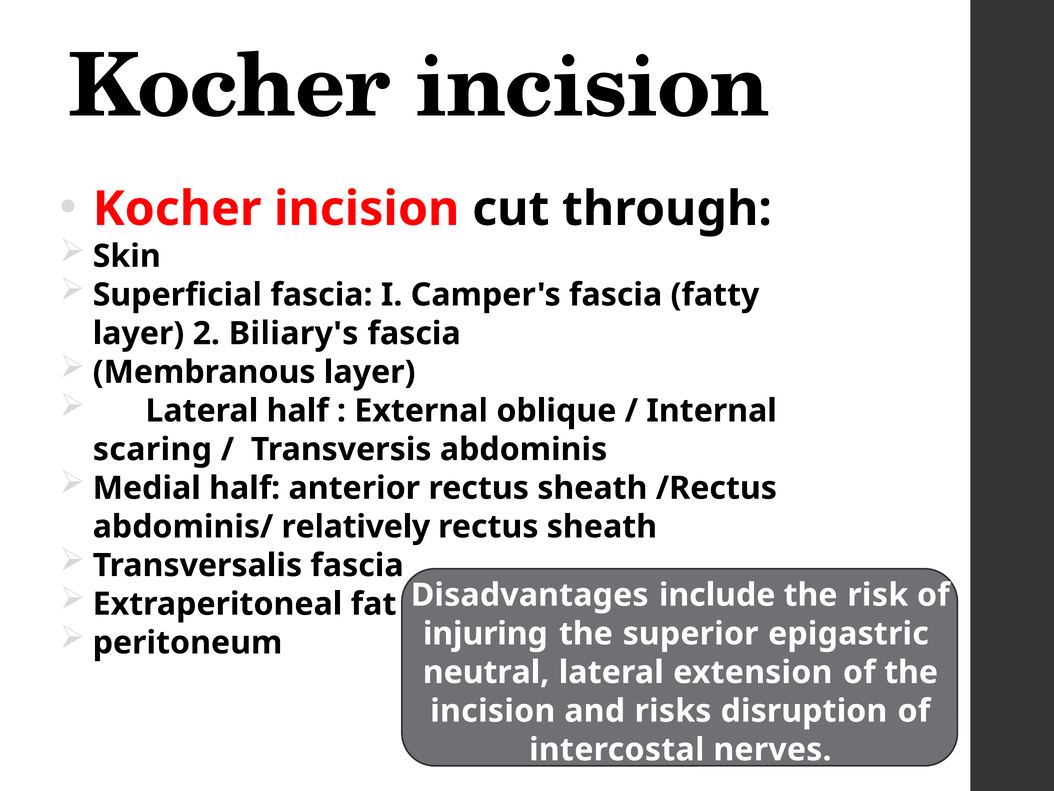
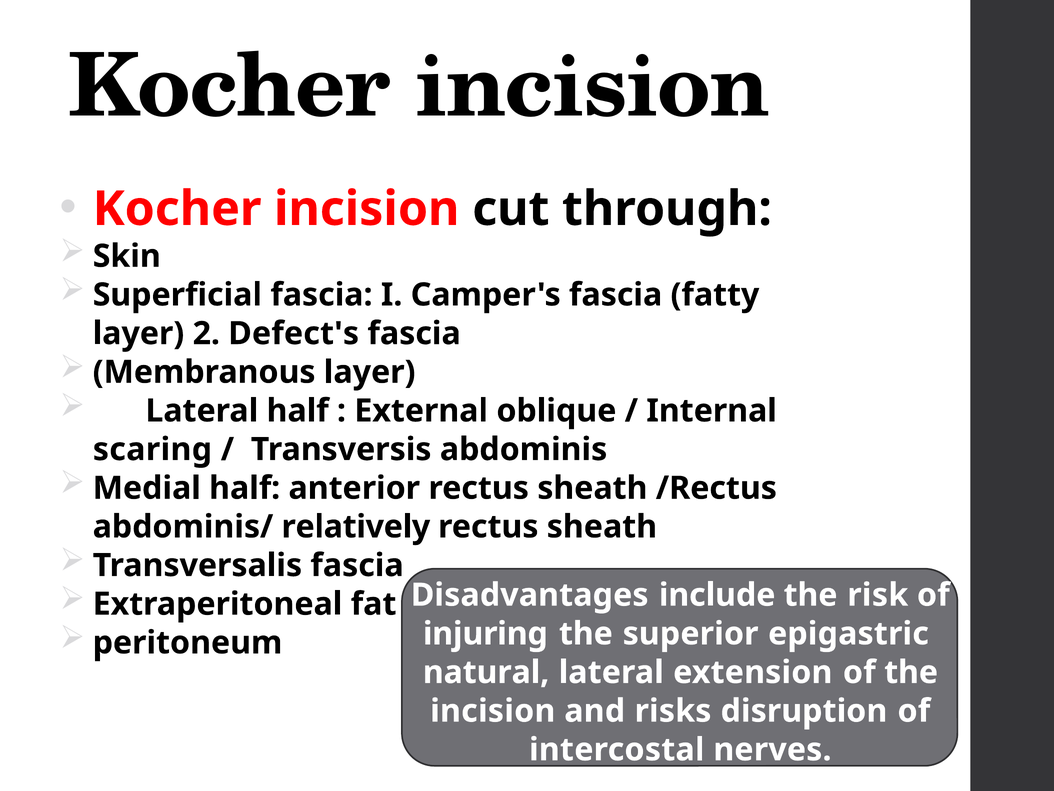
Biliary's: Biliary's -> Defect's
neutral: neutral -> natural
